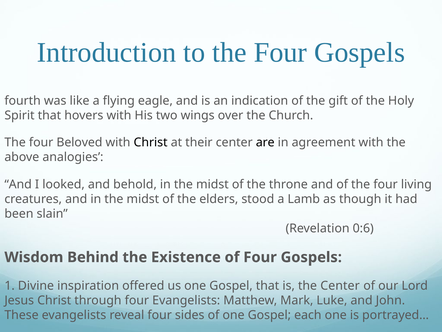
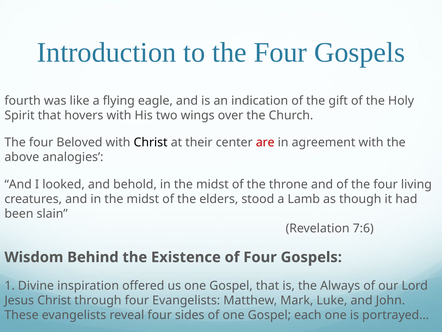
are colour: black -> red
0:6: 0:6 -> 7:6
the Center: Center -> Always
